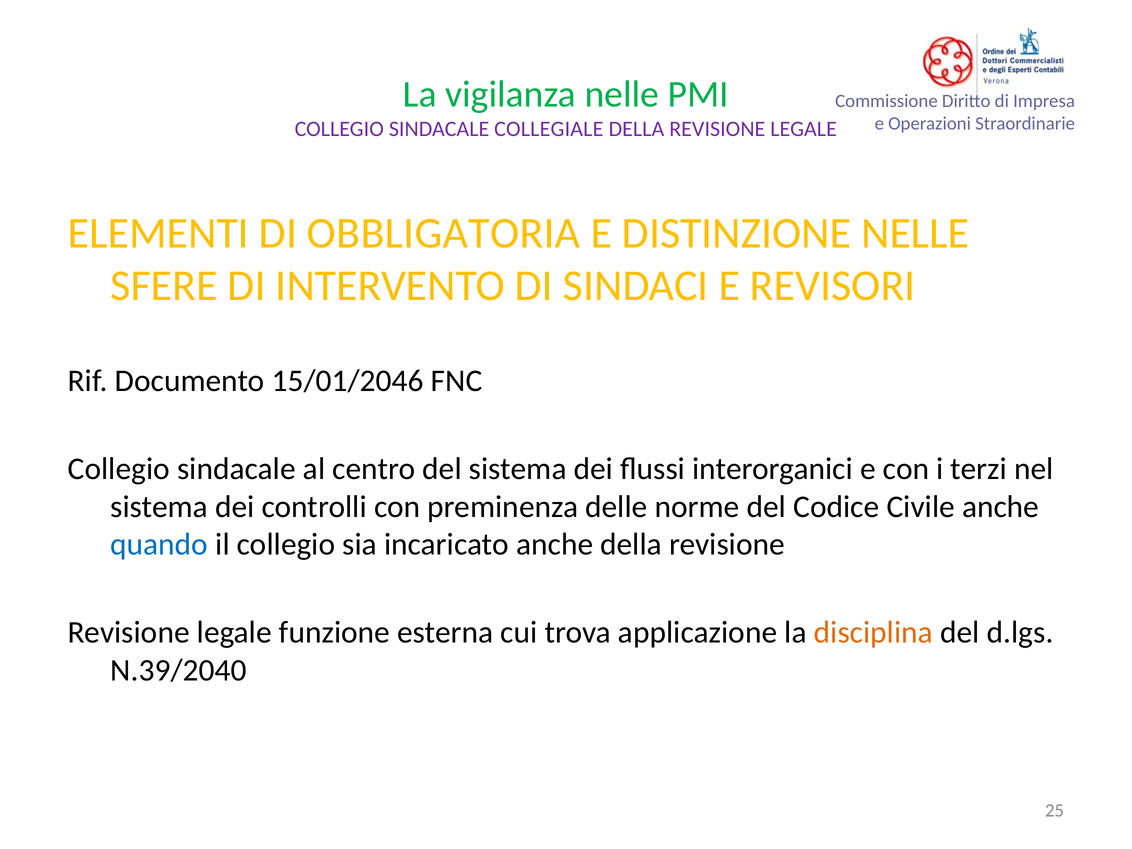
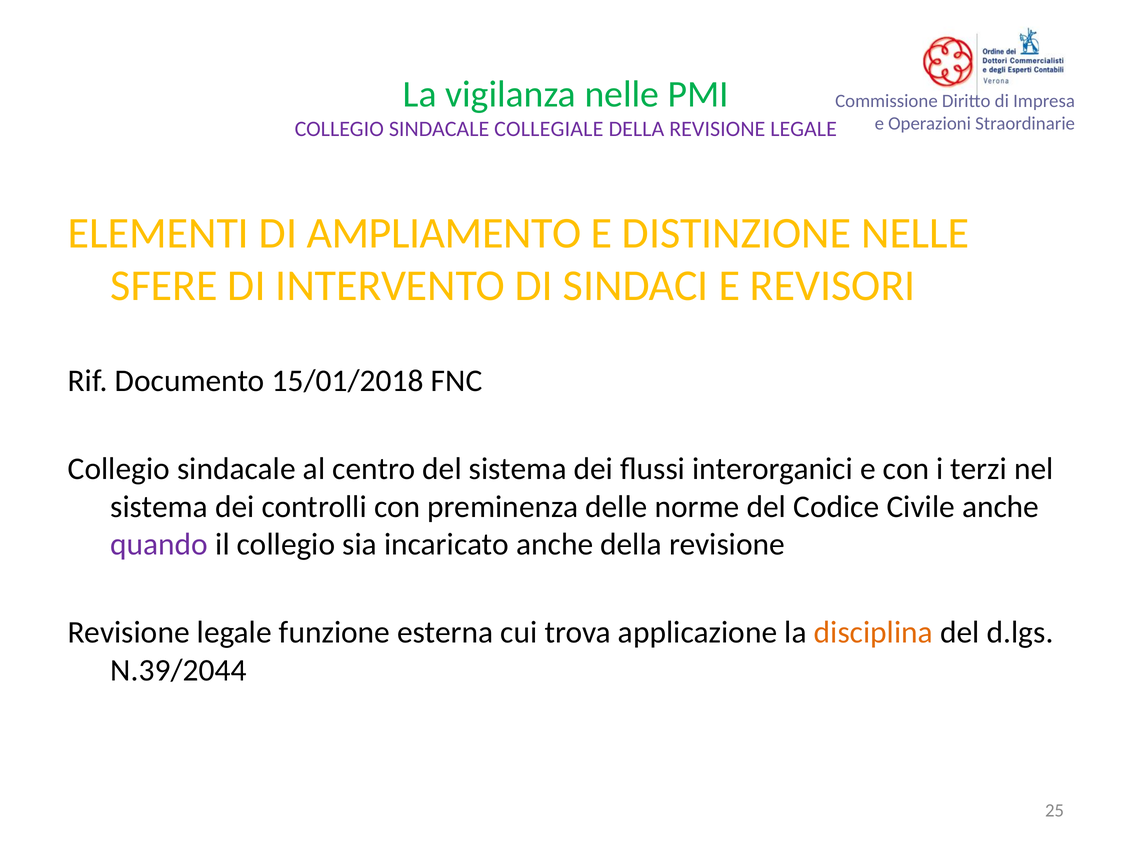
OBBLIGATORIA: OBBLIGATORIA -> AMPLIAMENTO
15/01/2046: 15/01/2046 -> 15/01/2018
quando colour: blue -> purple
N.39/2040: N.39/2040 -> N.39/2044
